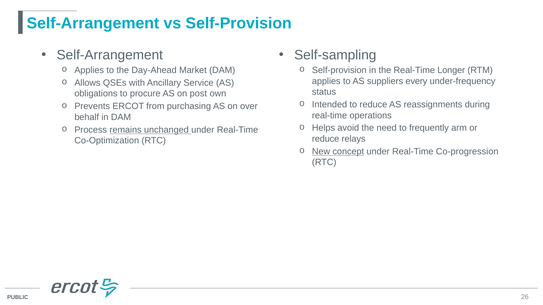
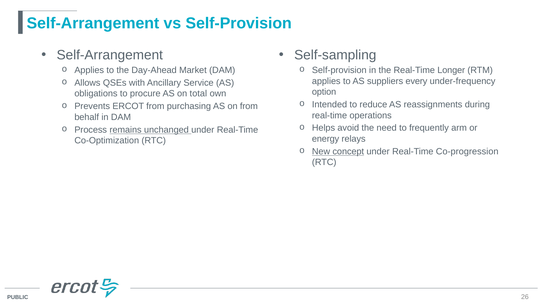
status: status -> option
post: post -> total
on over: over -> from
reduce at (326, 139): reduce -> energy
